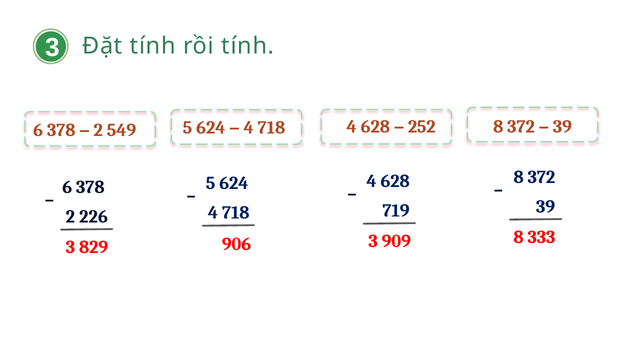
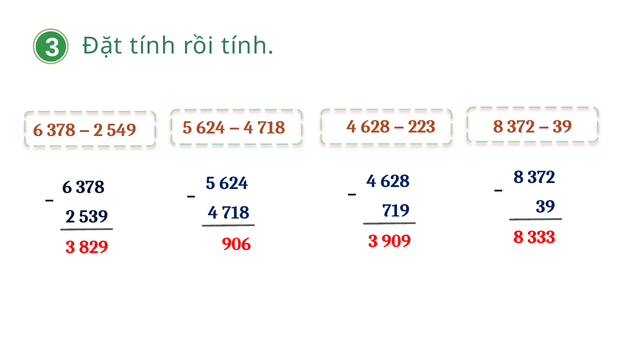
252: 252 -> 223
226: 226 -> 539
